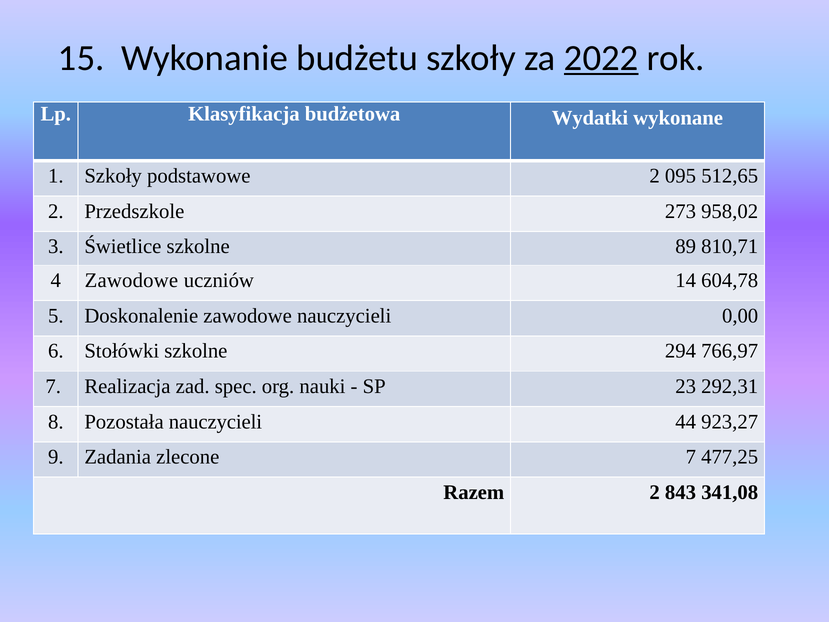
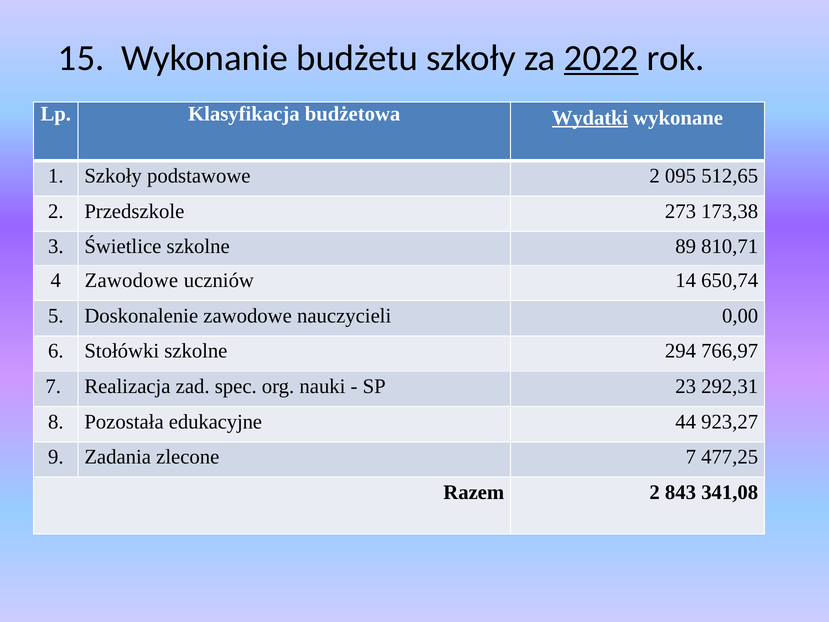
Wydatki underline: none -> present
958,02: 958,02 -> 173,38
604,78: 604,78 -> 650,74
Pozostała nauczycieli: nauczycieli -> edukacyjne
